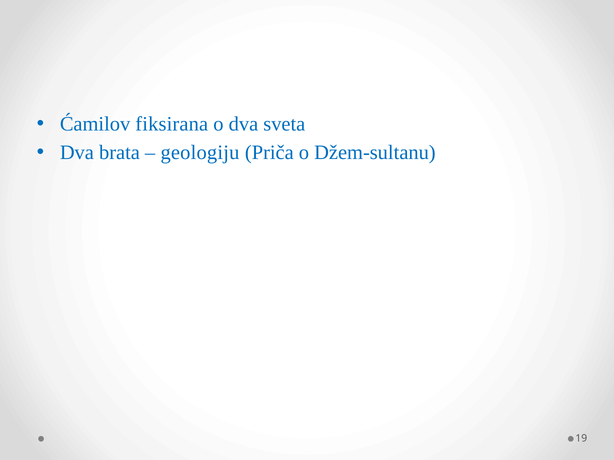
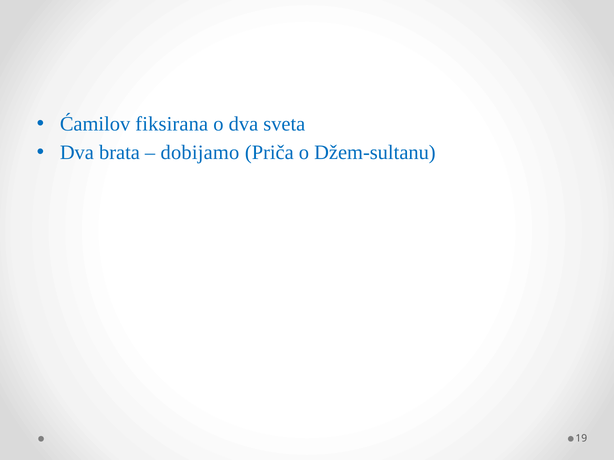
geologiju: geologiju -> dobijamo
